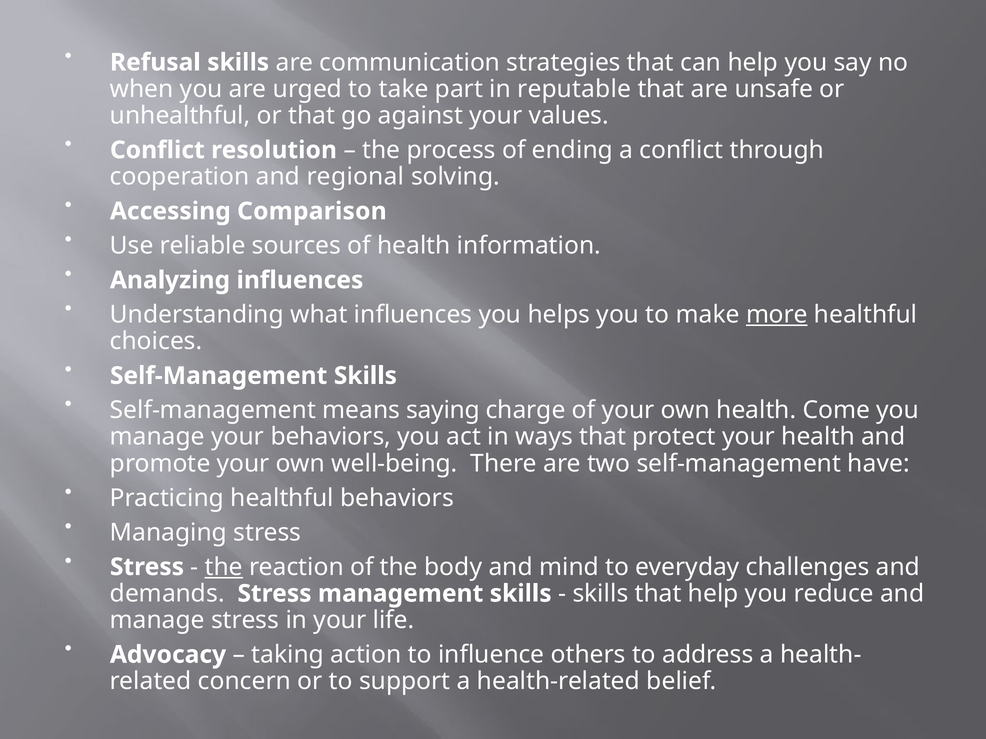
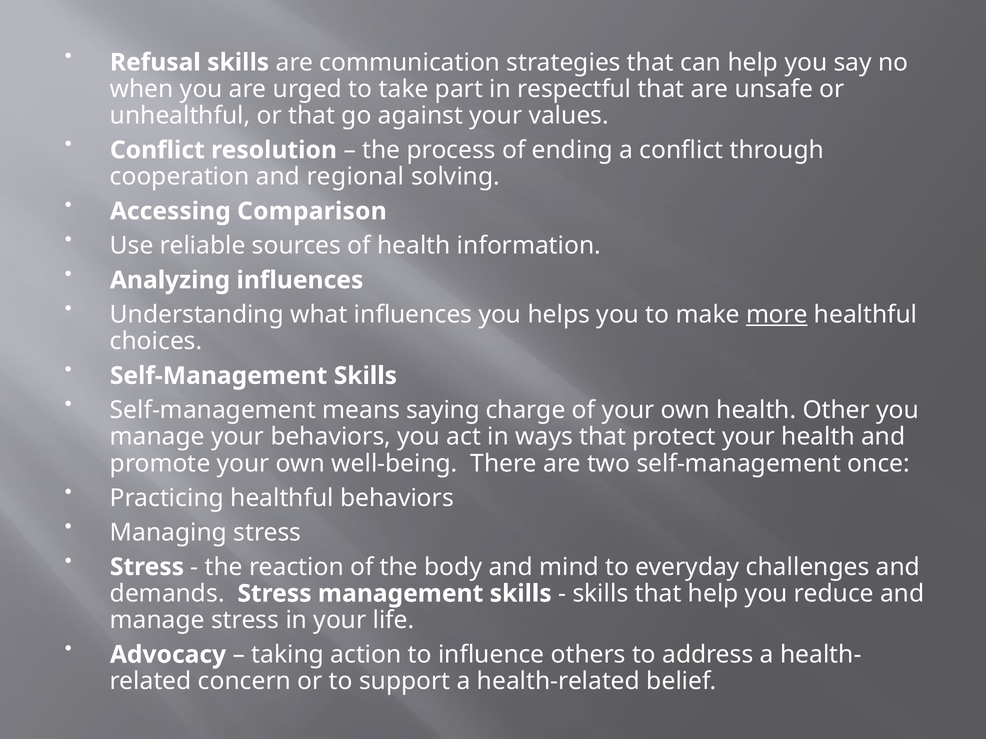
reputable: reputable -> respectful
Come: Come -> Other
have: have -> once
the at (224, 567) underline: present -> none
